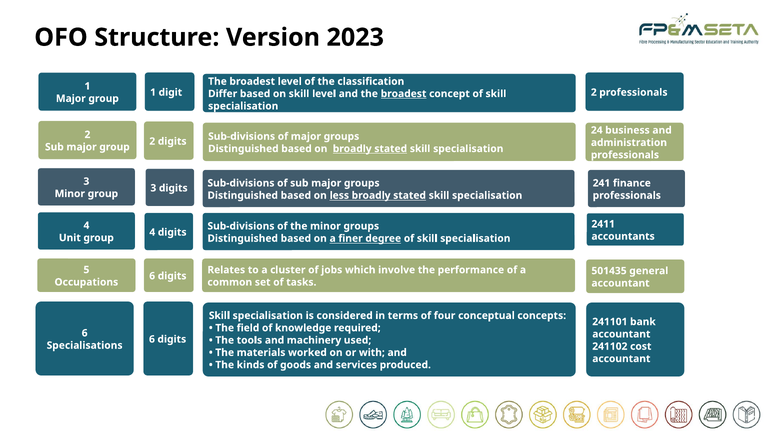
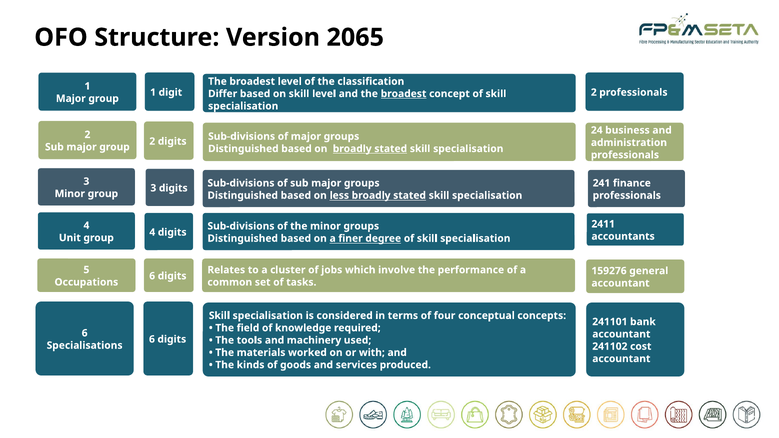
2023: 2023 -> 2065
501435: 501435 -> 159276
